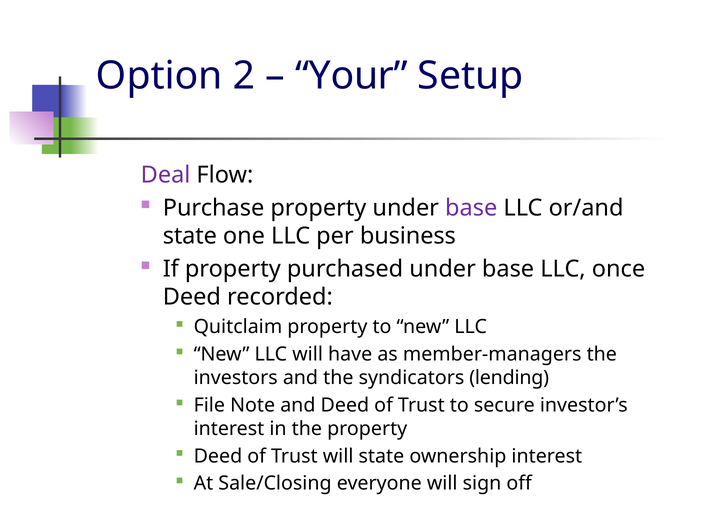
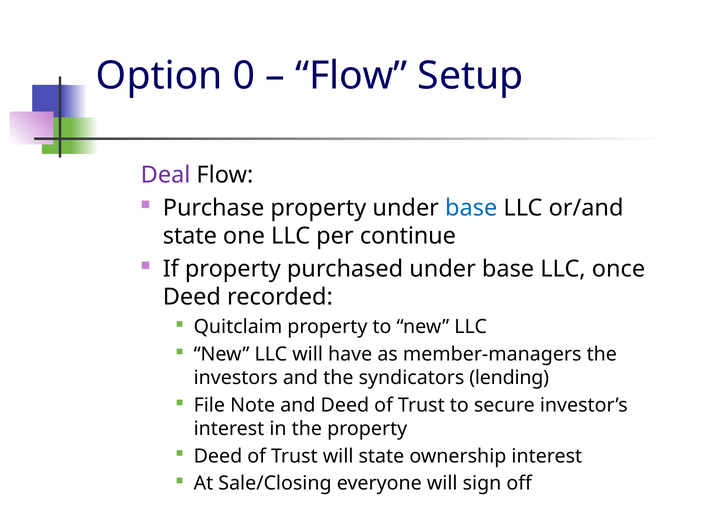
2: 2 -> 0
Your at (351, 76): Your -> Flow
base at (471, 208) colour: purple -> blue
business: business -> continue
